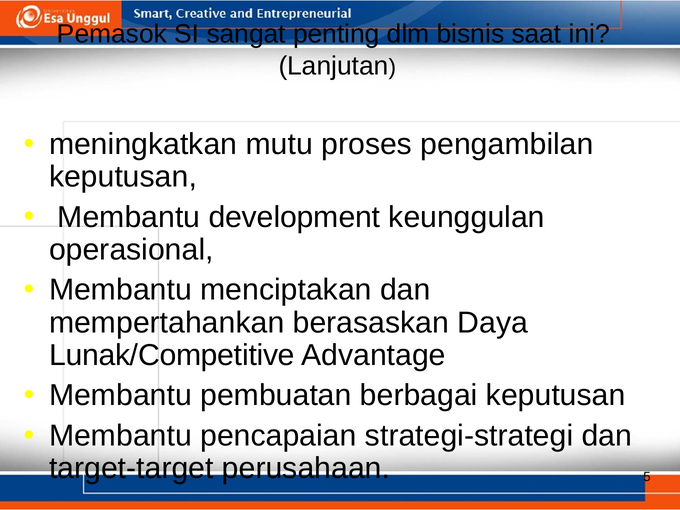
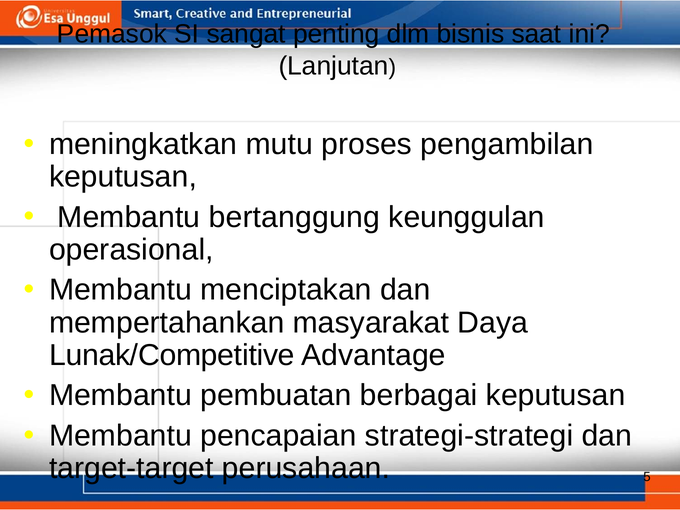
development: development -> bertanggung
berasaskan: berasaskan -> masyarakat
